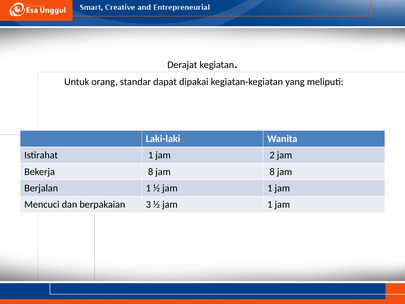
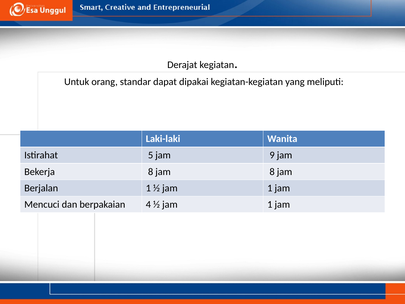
Istirahat 1: 1 -> 5
2: 2 -> 9
3: 3 -> 4
